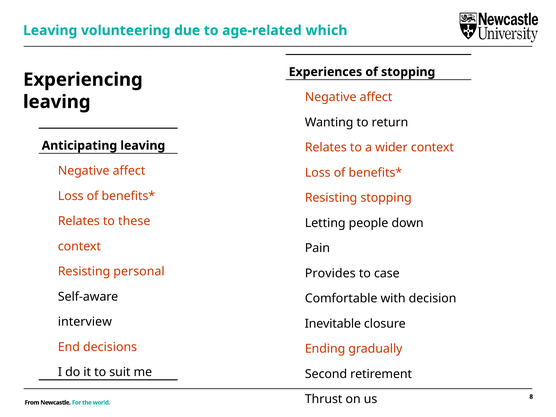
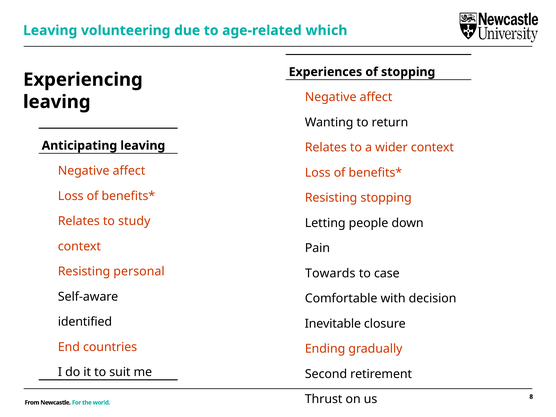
these: these -> study
Provides: Provides -> Towards
interview: interview -> identified
decisions: decisions -> countries
